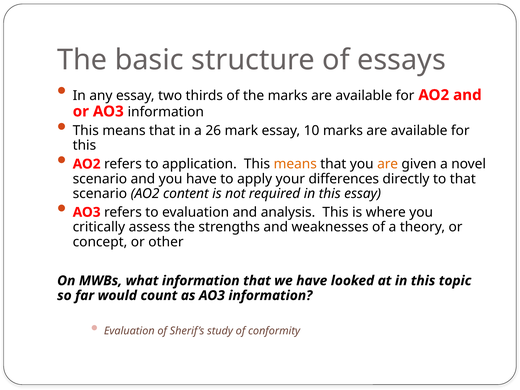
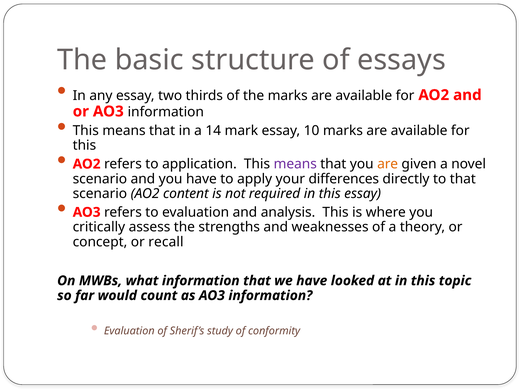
26: 26 -> 14
means at (295, 164) colour: orange -> purple
other: other -> recall
